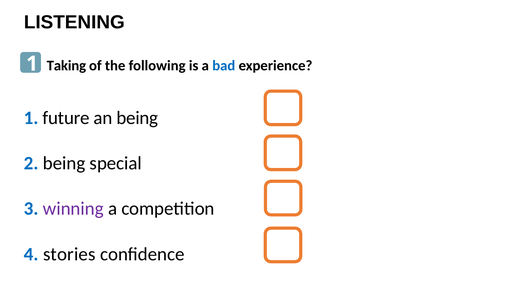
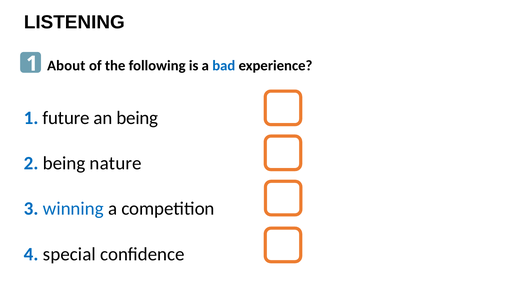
Taking: Taking -> About
special: special -> nature
winning colour: purple -> blue
stories: stories -> special
